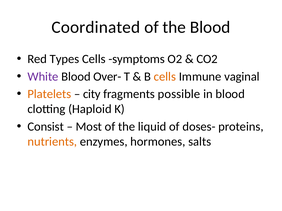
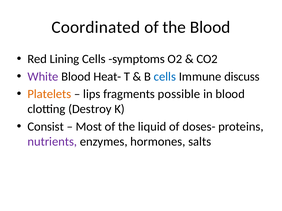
Types: Types -> Lining
Over-: Over- -> Heat-
cells at (165, 77) colour: orange -> blue
vaginal: vaginal -> discuss
city: city -> lips
Haploid: Haploid -> Destroy
nutrients colour: orange -> purple
